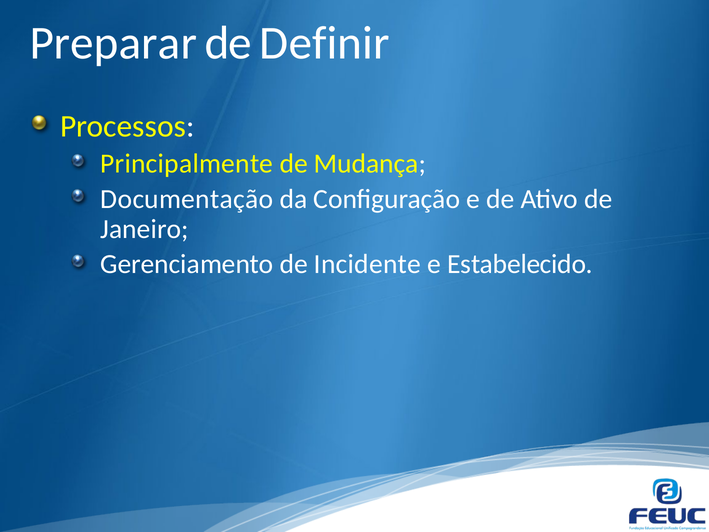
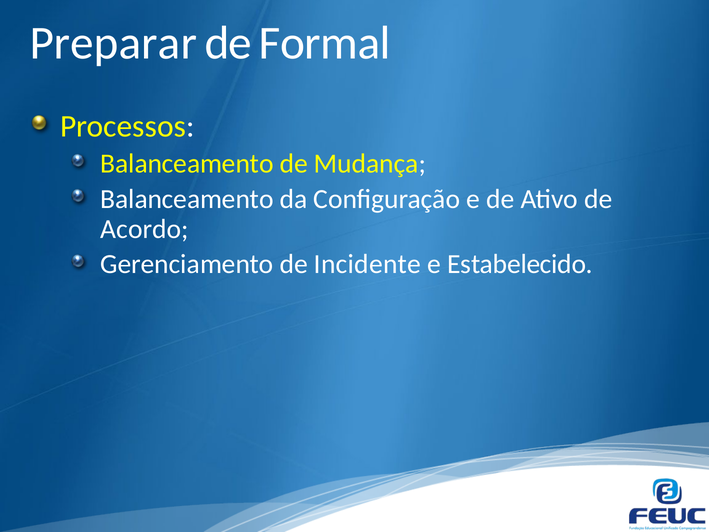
Definir: Definir -> Formal
Principalmente at (187, 164): Principalmente -> Balanceamento
Documentação at (187, 199): Documentação -> Balanceamento
Janeiro: Janeiro -> Acordo
